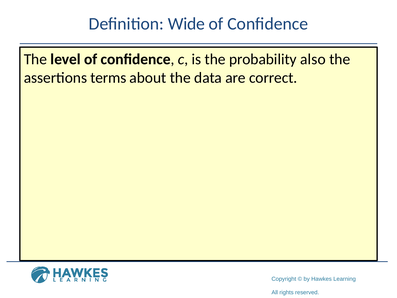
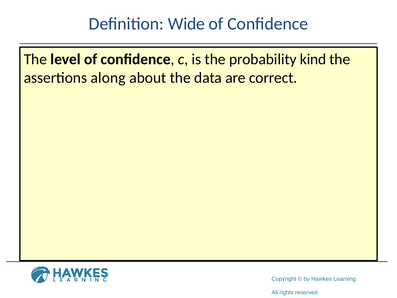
also: also -> kind
terms: terms -> along
